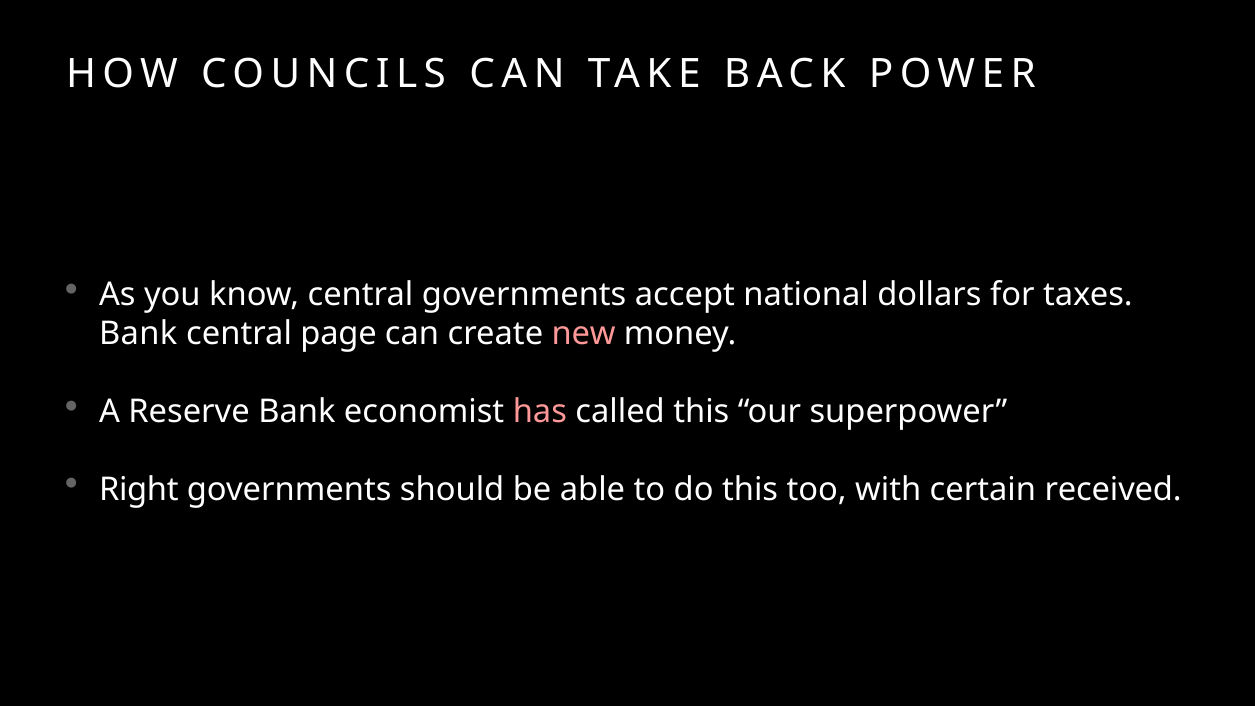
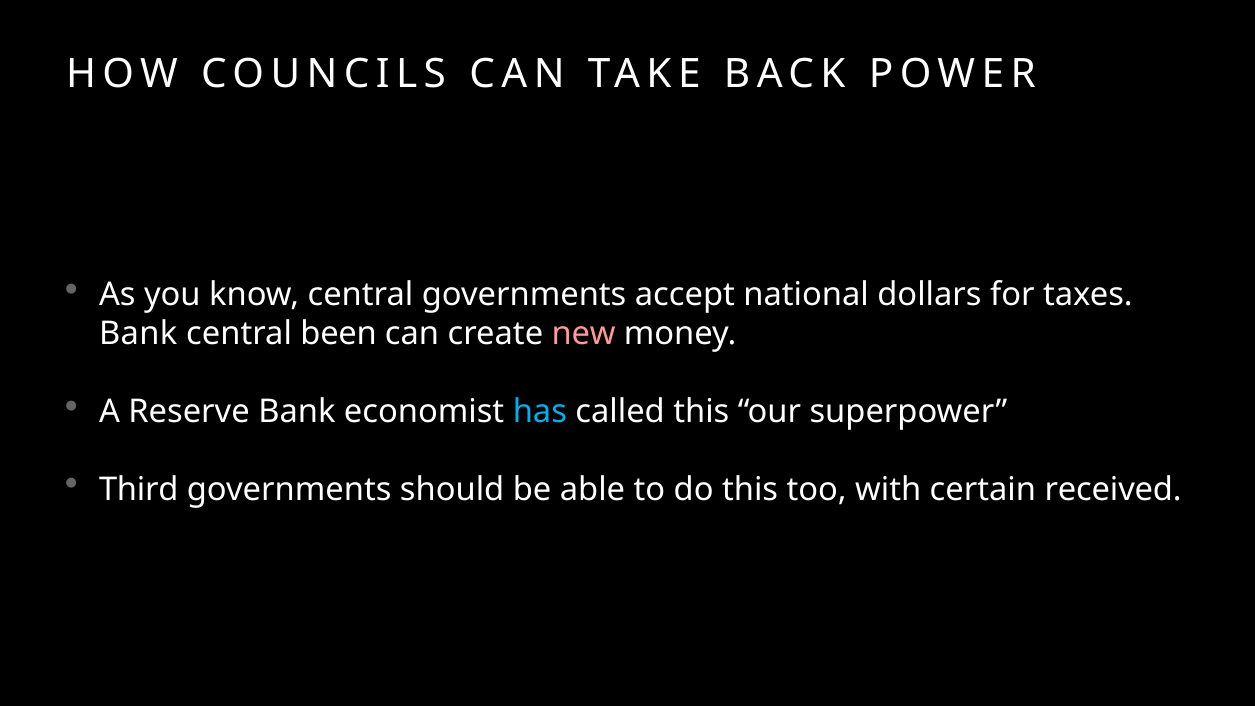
page: page -> been
has colour: pink -> light blue
Right: Right -> Third
